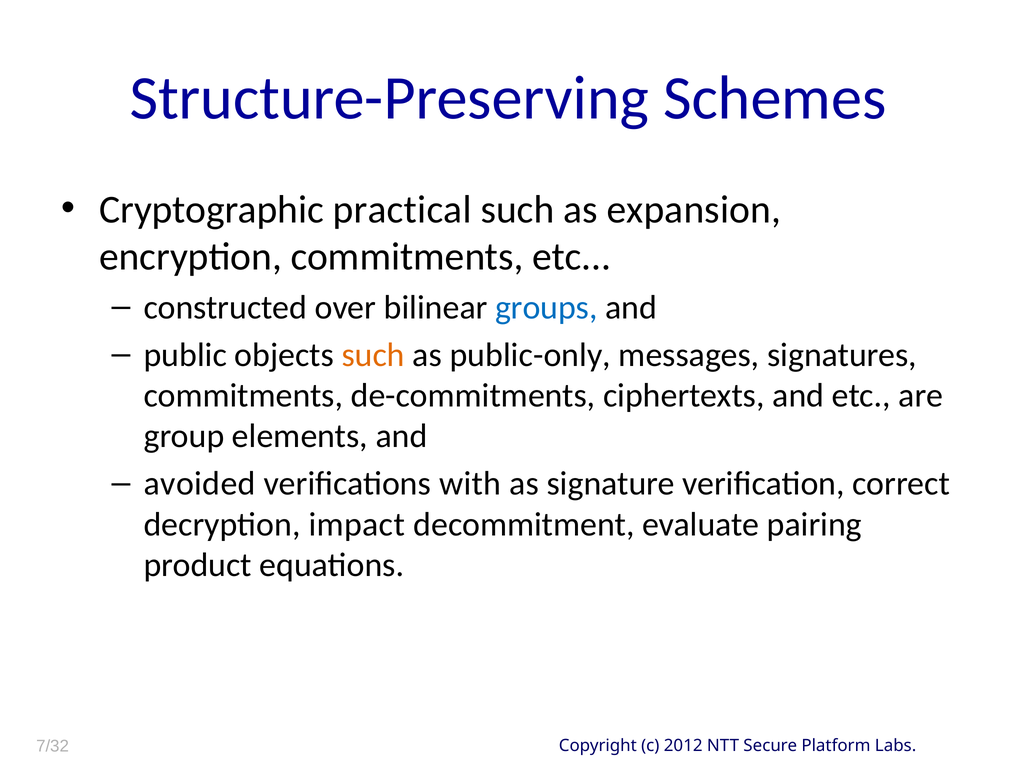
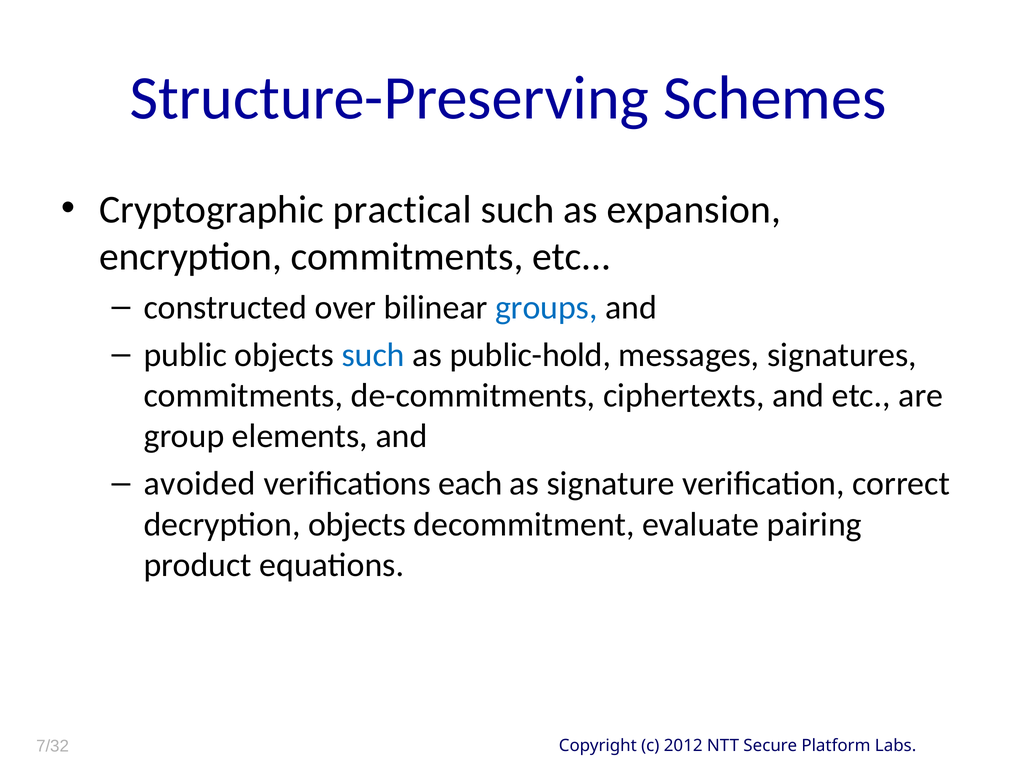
such at (373, 355) colour: orange -> blue
public-only: public-only -> public-hold
with: with -> each
decryption impact: impact -> objects
